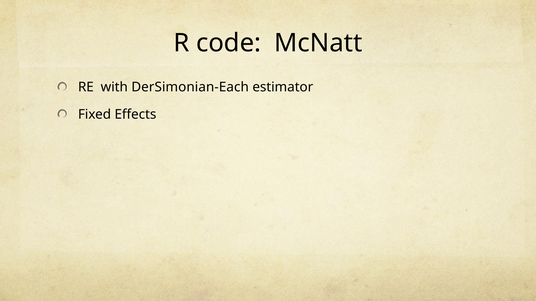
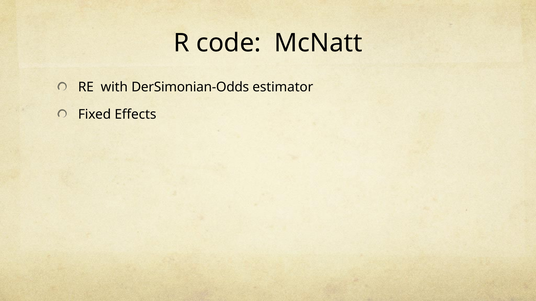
DerSimonian-Each: DerSimonian-Each -> DerSimonian-Odds
